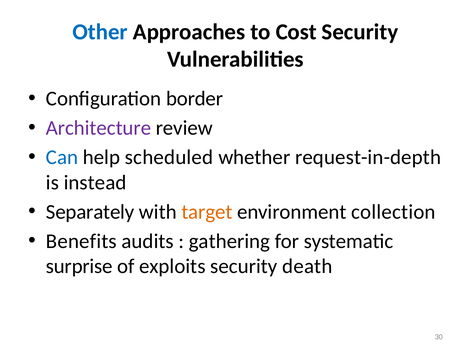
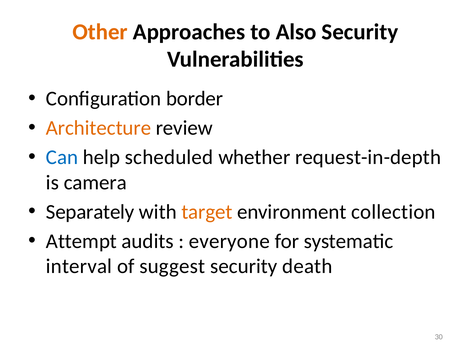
Other colour: blue -> orange
Cost: Cost -> Also
Architecture colour: purple -> orange
instead: instead -> camera
Benefits: Benefits -> Attempt
gathering: gathering -> everyone
surprise: surprise -> interval
exploits: exploits -> suggest
